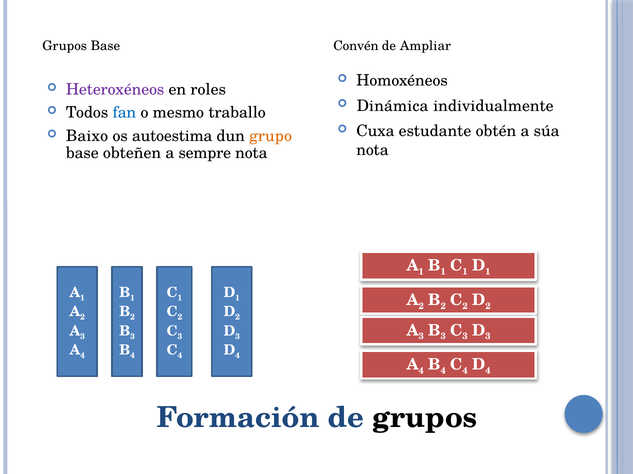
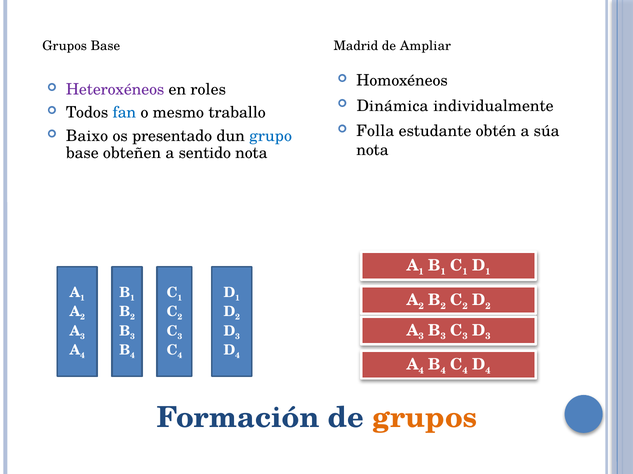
Convén: Convén -> Madrid
Cuxa: Cuxa -> Folla
autoestima: autoestima -> presentado
grupo colour: orange -> blue
sempre: sempre -> sentido
grupos at (425, 418) colour: black -> orange
